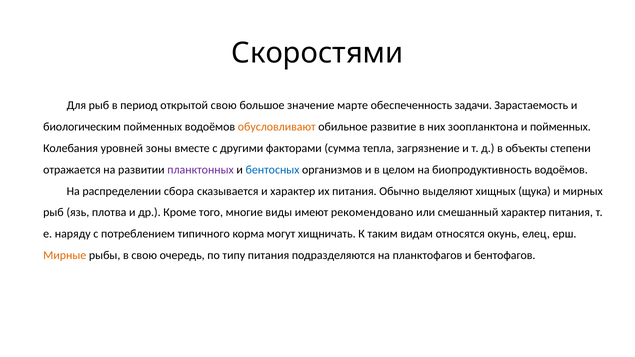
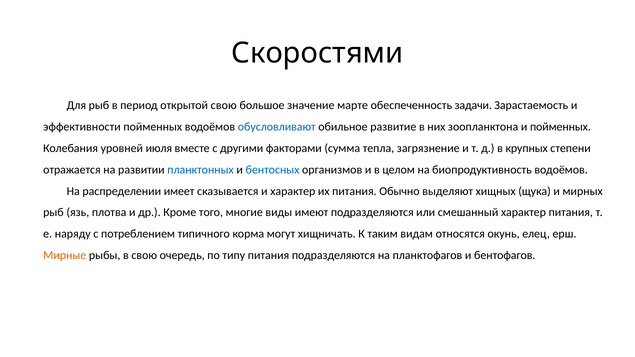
биологическим: биологическим -> эффективности
обусловливают colour: orange -> blue
зоны: зоны -> июля
объекты: объекты -> крупных
планктонных colour: purple -> blue
сбора: сбора -> имеет
имеют рекомендовано: рекомендовано -> подразделяются
